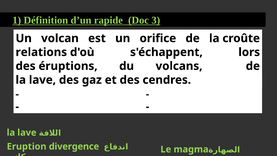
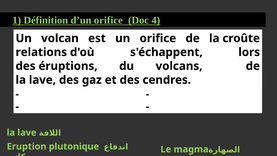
d’un rapide: rapide -> orifice
3: 3 -> 4
divergence: divergence -> plutonique
